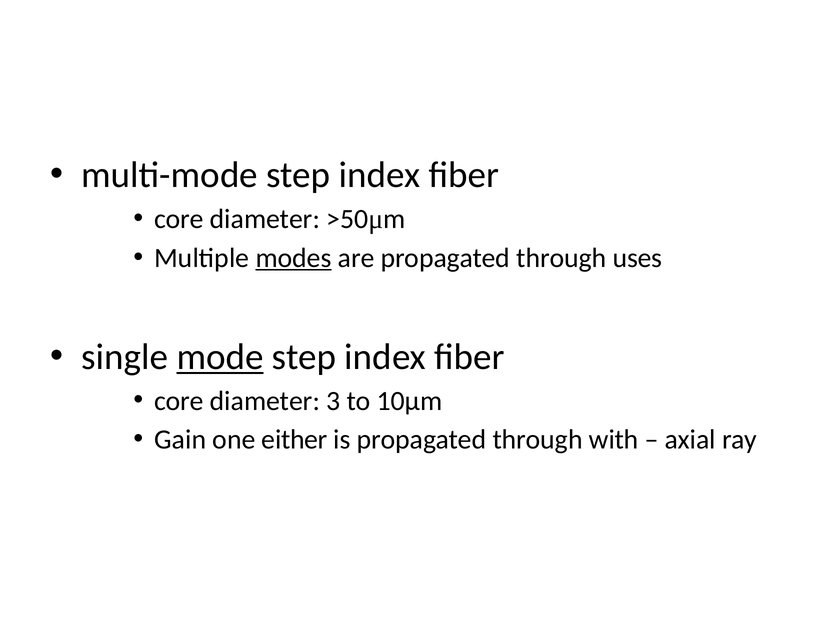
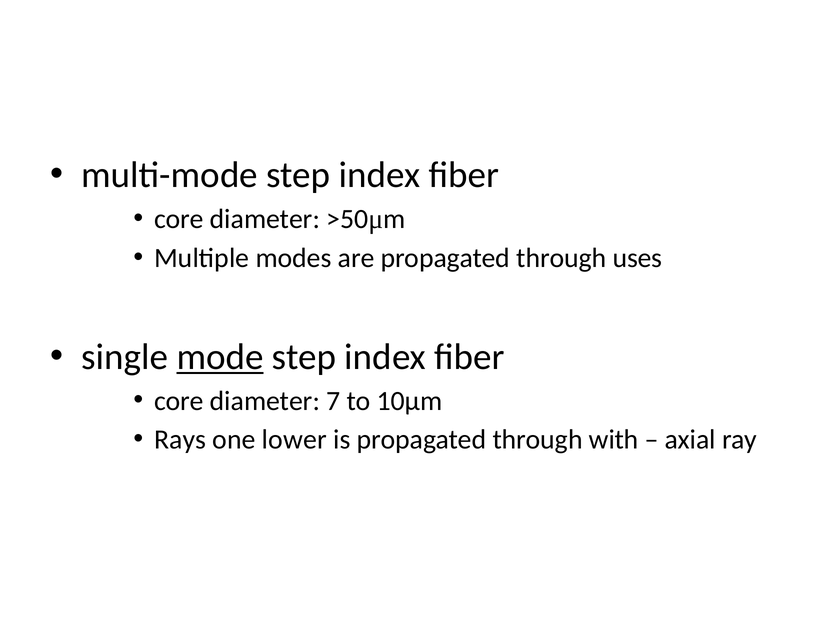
modes underline: present -> none
3: 3 -> 7
Gain: Gain -> Rays
either: either -> lower
